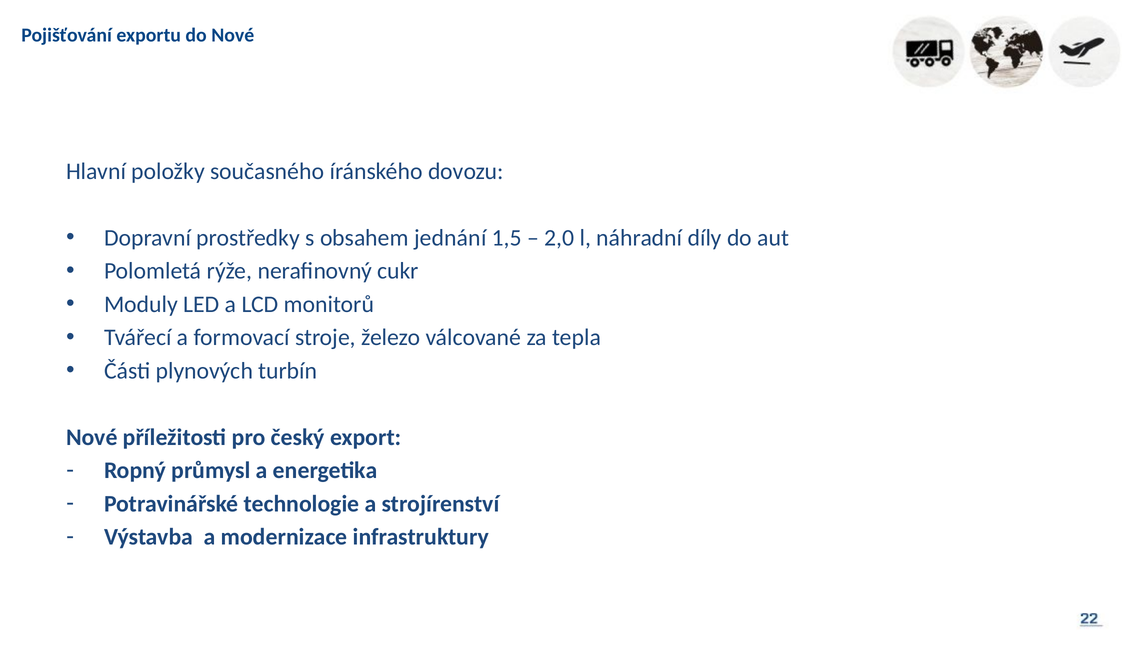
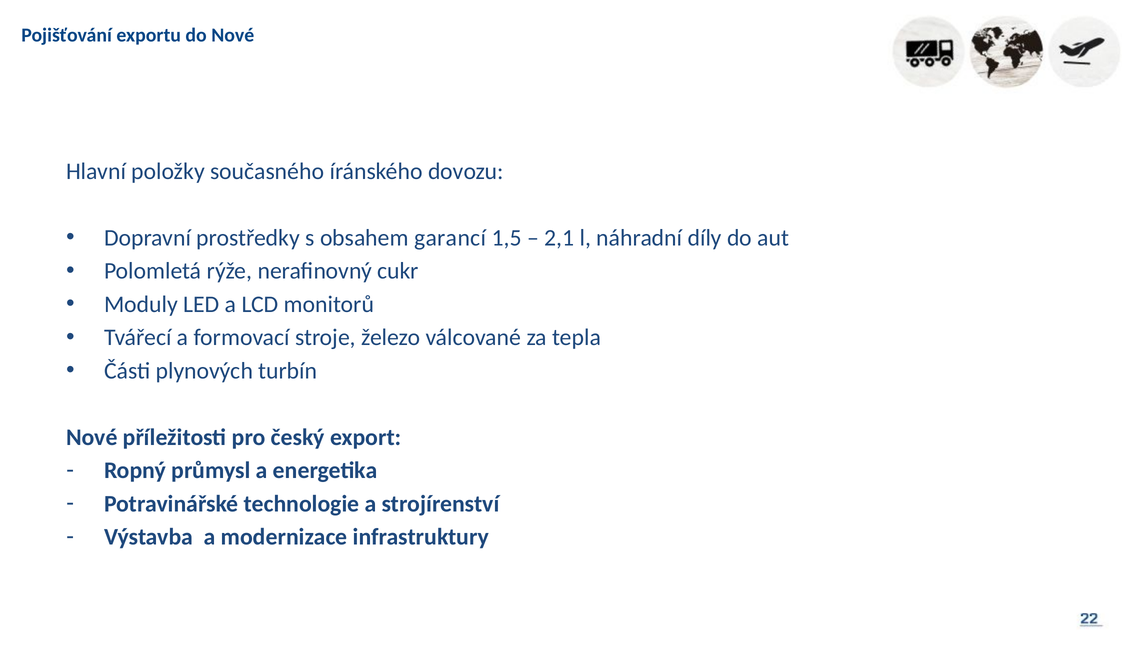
jednání: jednání -> garancí
2,0: 2,0 -> 2,1
